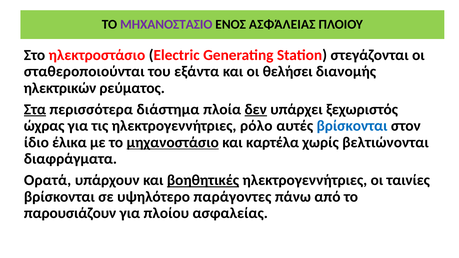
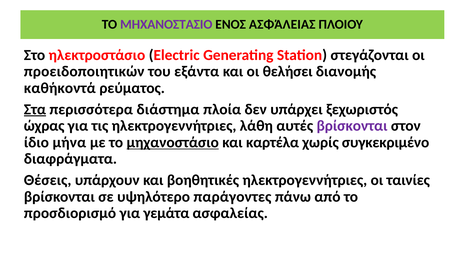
σταθεροποιούνται: σταθεροποιούνται -> προειδοποιητικών
ηλεκτρικών: ηλεκτρικών -> καθήκοντά
δεν underline: present -> none
ρόλο: ρόλο -> λάθη
βρίσκονται at (352, 126) colour: blue -> purple
έλικα: έλικα -> μήνα
βελτιώνονται: βελτιώνονται -> συγκεκριμένο
Ορατά: Ορατά -> Θέσεις
βοηθητικές underline: present -> none
παρουσιάζουν: παρουσιάζουν -> προσδιορισμό
πλοίου: πλοίου -> γεμάτα
